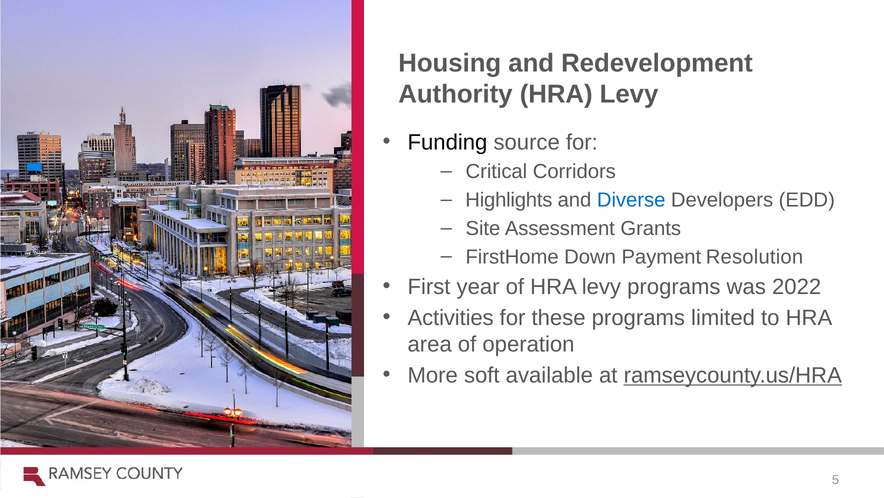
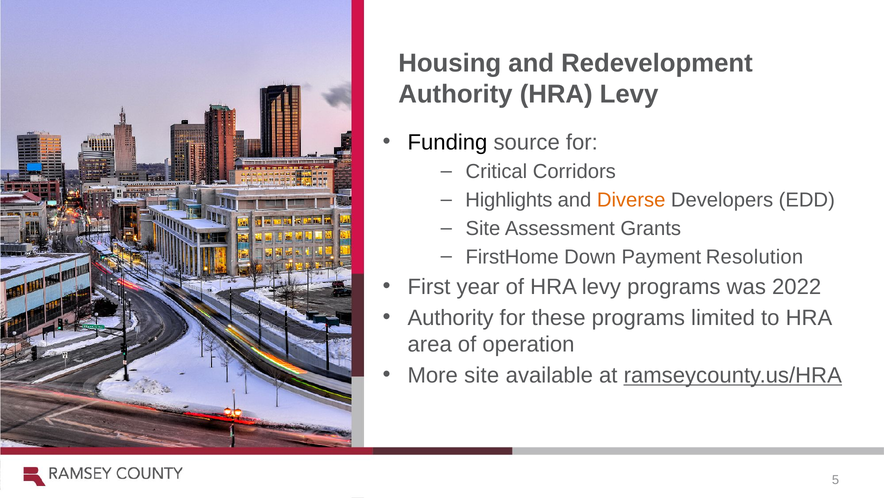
Diverse colour: blue -> orange
Activities at (451, 317): Activities -> Authority
More soft: soft -> site
